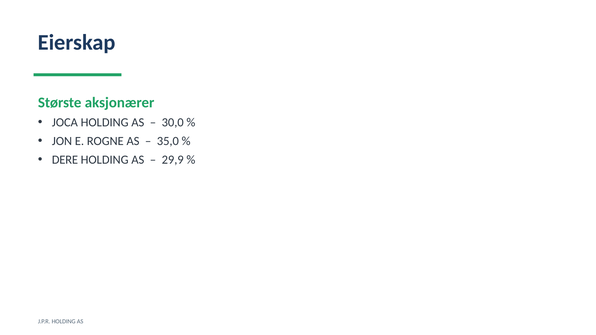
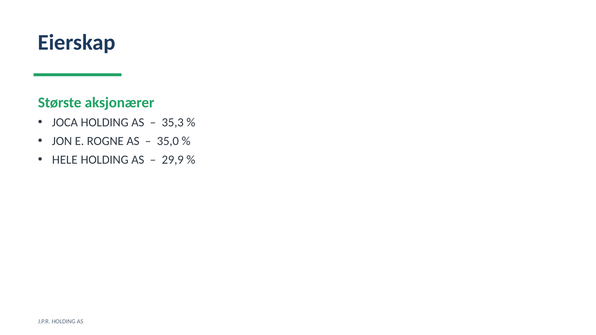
30,0: 30,0 -> 35,3
DERE: DERE -> HELE
